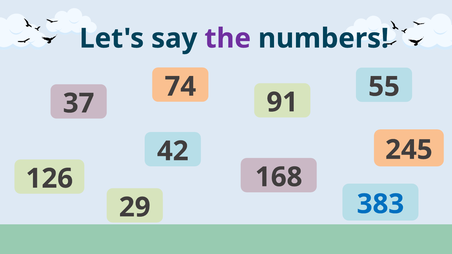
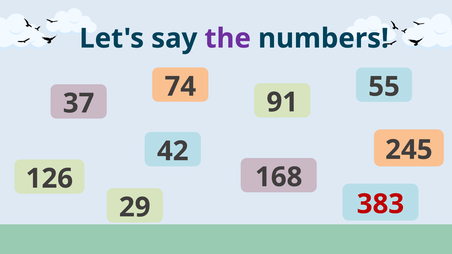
383 colour: blue -> red
